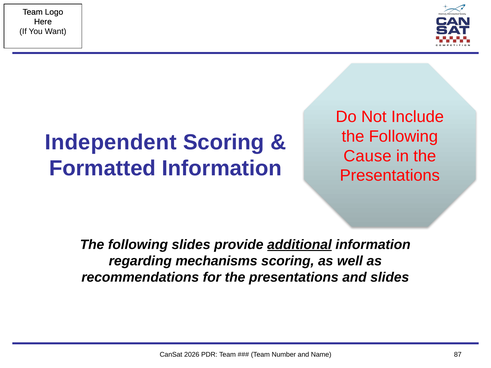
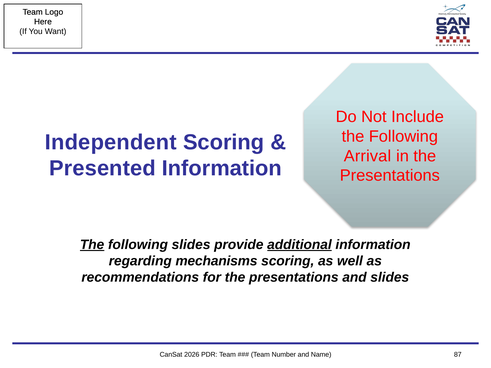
Cause: Cause -> Arrival
Formatted: Formatted -> Presented
The at (92, 245) underline: none -> present
